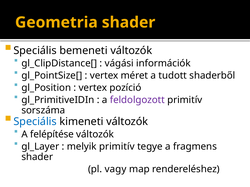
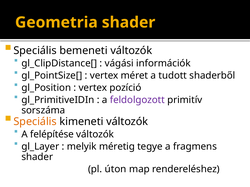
Speciális at (35, 122) colour: blue -> orange
melyik primitív: primitív -> méretig
vagy: vagy -> úton
